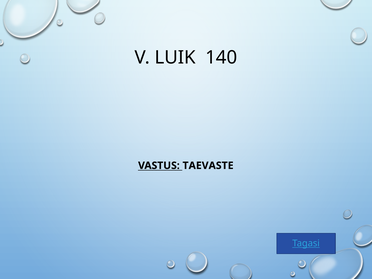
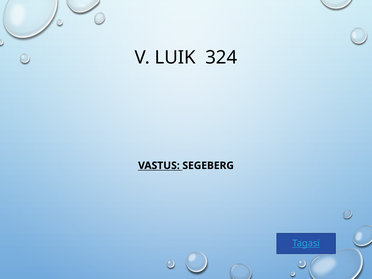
140: 140 -> 324
TAEVASTE: TAEVASTE -> SEGEBERG
